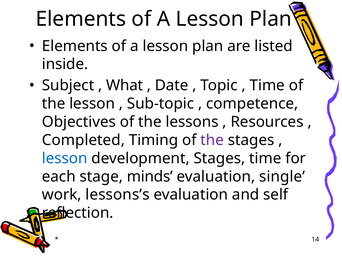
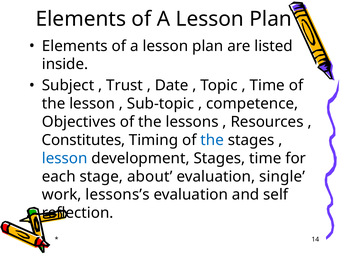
What: What -> Trust
Completed: Completed -> Constitutes
the at (212, 140) colour: purple -> blue
minds: minds -> about
